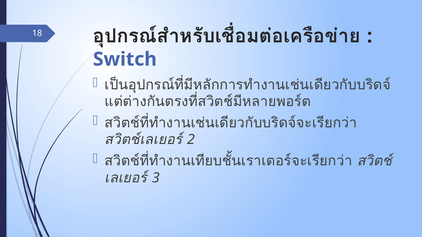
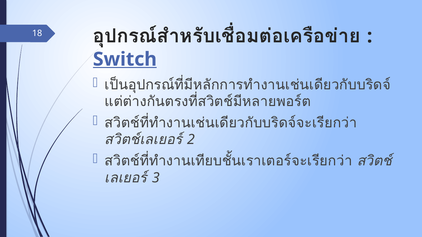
Switch underline: none -> present
